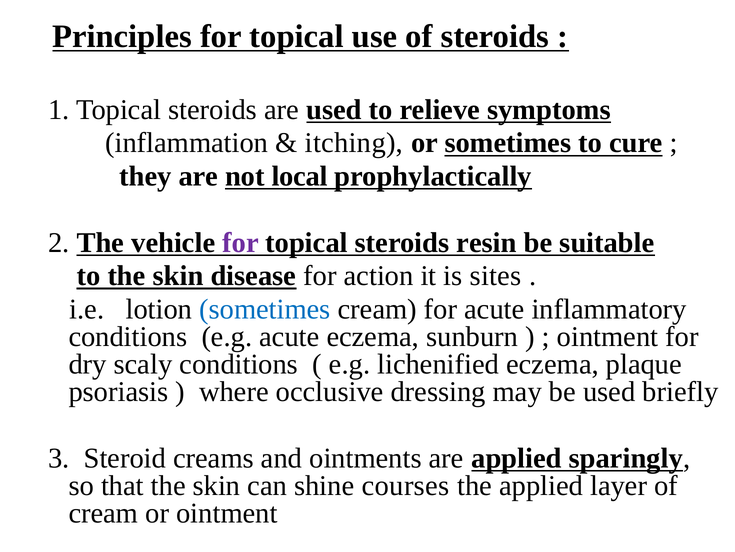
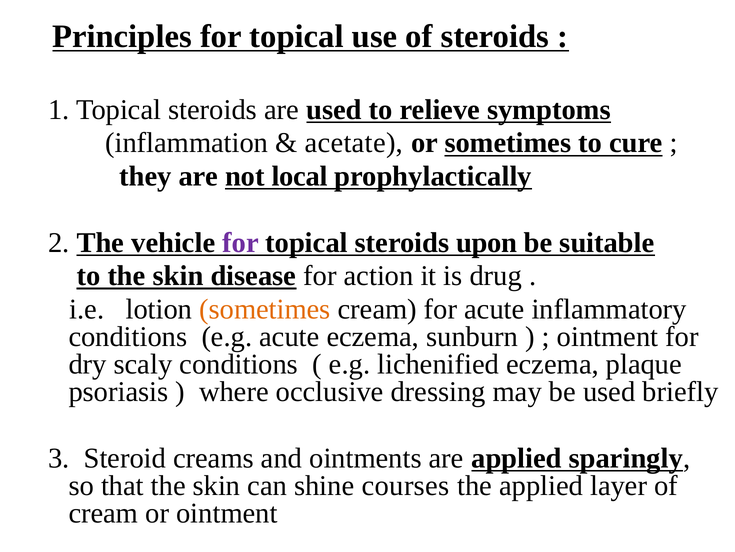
itching: itching -> acetate
resin: resin -> upon
sites: sites -> drug
sometimes at (265, 309) colour: blue -> orange
